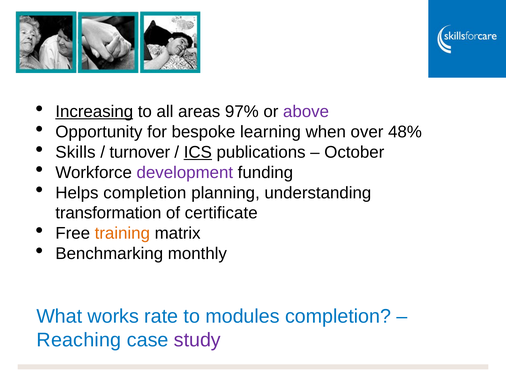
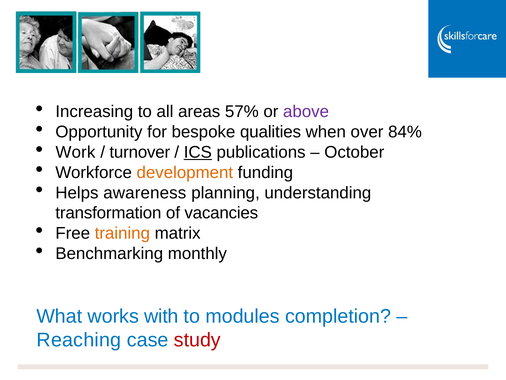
Increasing underline: present -> none
97%: 97% -> 57%
learning: learning -> qualities
48%: 48% -> 84%
Skills: Skills -> Work
development colour: purple -> orange
Helps completion: completion -> awareness
certificate: certificate -> vacancies
rate: rate -> with
study colour: purple -> red
